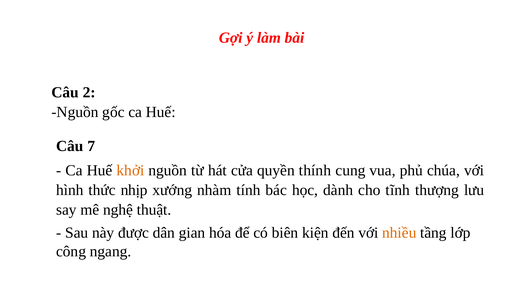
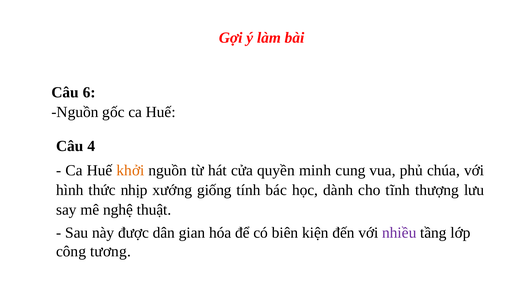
2: 2 -> 6
7: 7 -> 4
thính: thính -> minh
nhàm: nhàm -> giống
nhiều colour: orange -> purple
ngang: ngang -> tương
